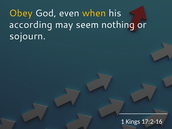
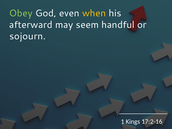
Obey colour: yellow -> light green
according: according -> afterward
nothing: nothing -> handful
